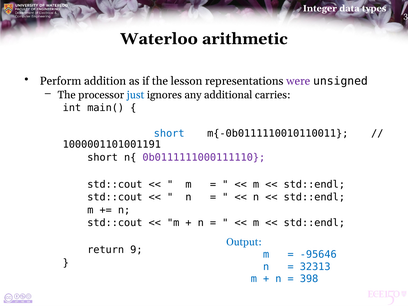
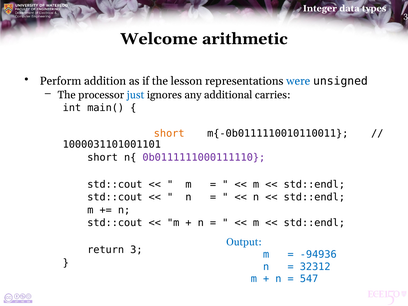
Waterloo: Waterloo -> Welcome
were colour: purple -> blue
short at (169, 134) colour: blue -> orange
1000001101001191: 1000001101001191 -> 1000031101001101
9: 9 -> 3
-95646: -95646 -> -94936
32313: 32313 -> 32312
398: 398 -> 547
